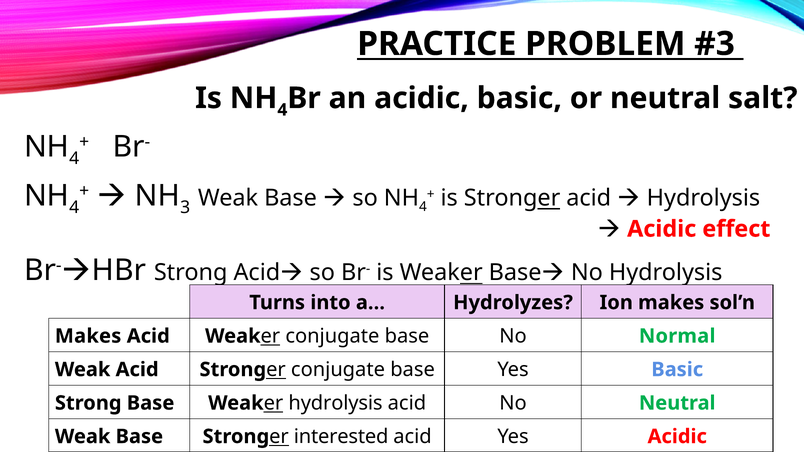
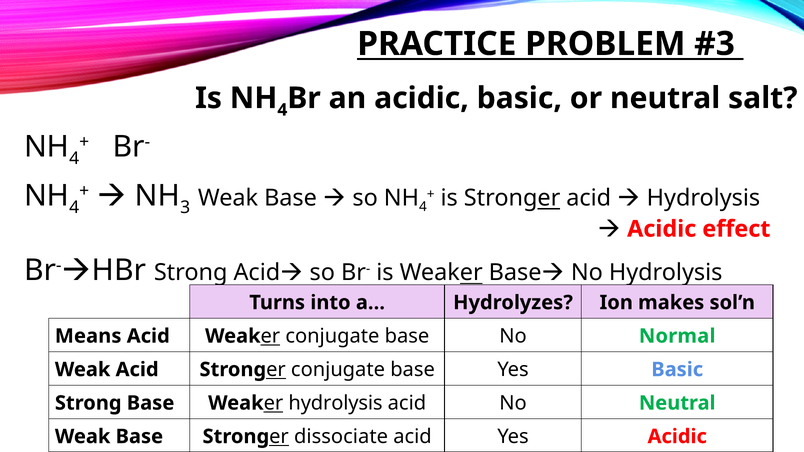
Makes at (88, 336): Makes -> Means
interested: interested -> dissociate
